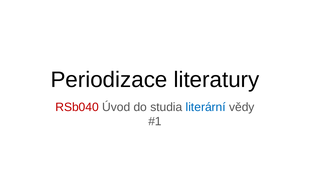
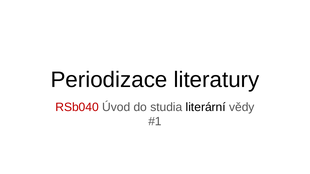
literární colour: blue -> black
